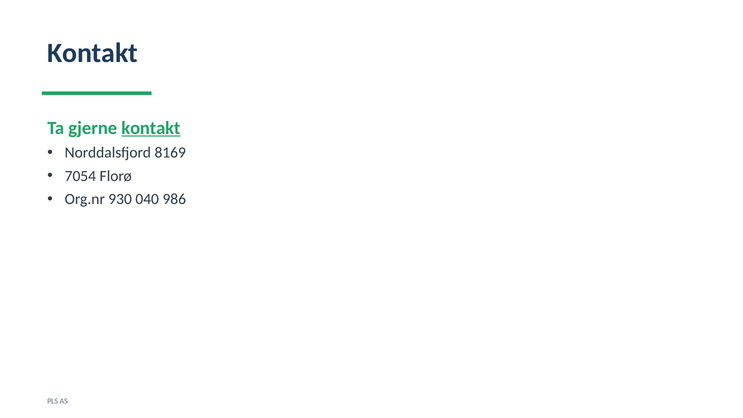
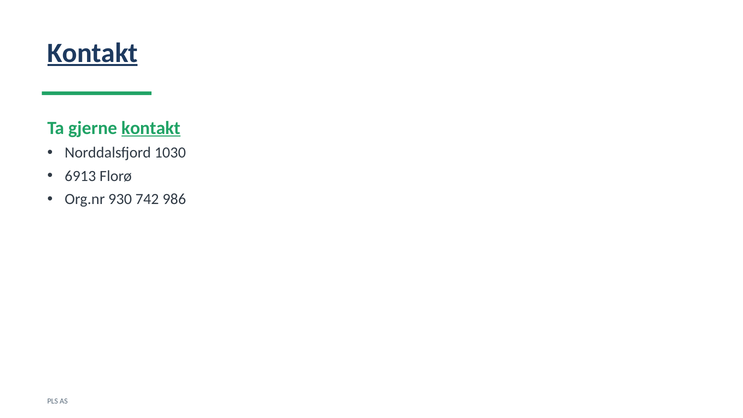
Kontakt at (93, 53) underline: none -> present
8169: 8169 -> 1030
7054: 7054 -> 6913
040: 040 -> 742
